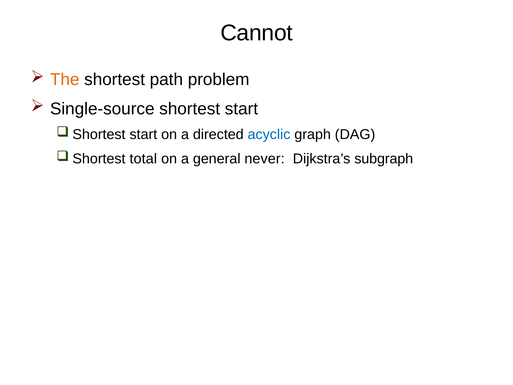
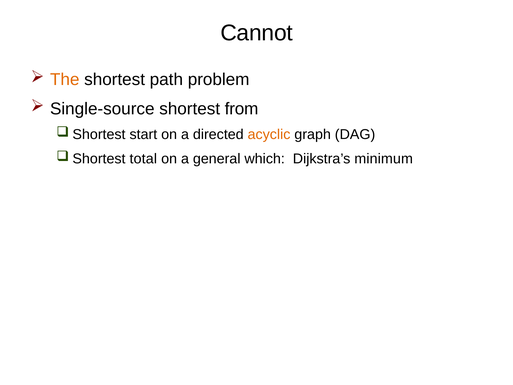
shortest start: start -> from
acyclic colour: blue -> orange
never: never -> which
subgraph: subgraph -> minimum
